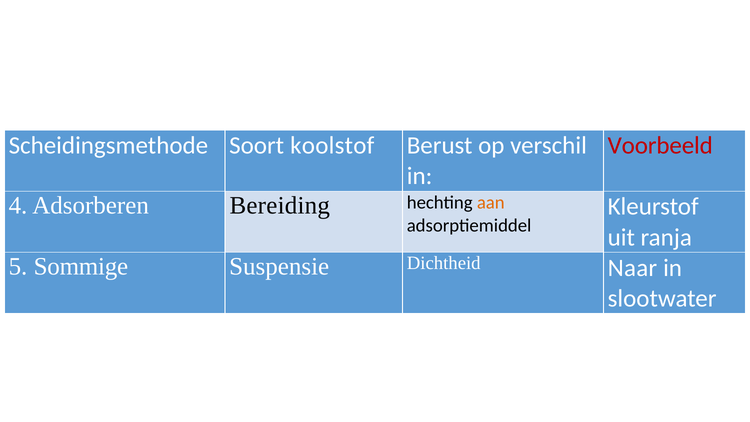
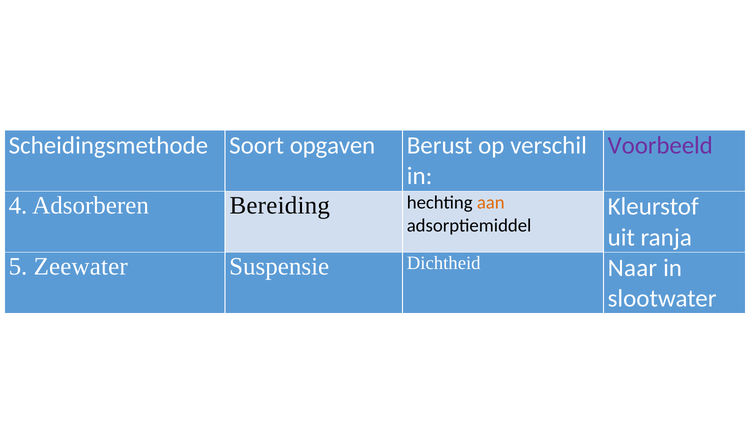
koolstof: koolstof -> opgaven
Voorbeeld colour: red -> purple
Sommige: Sommige -> Zeewater
